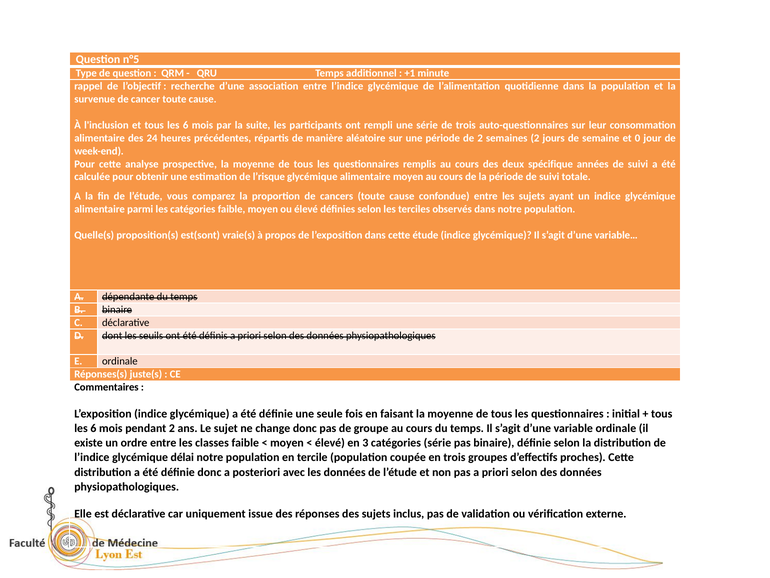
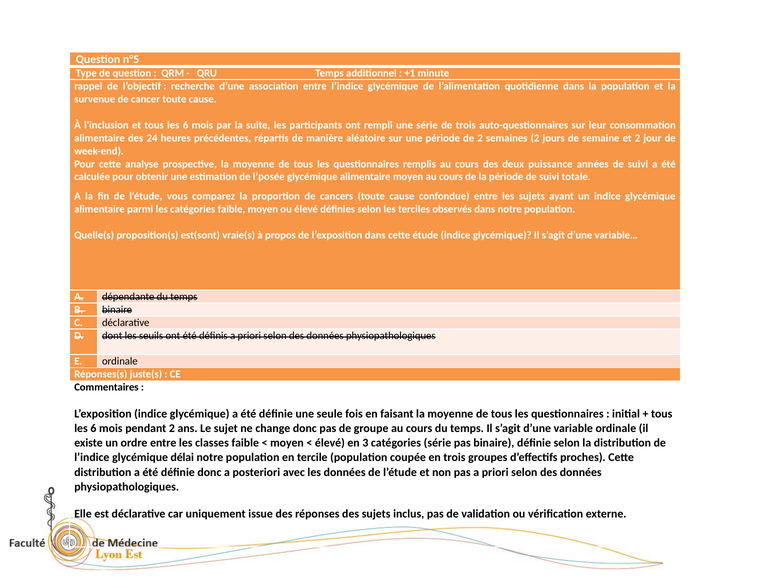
et 0: 0 -> 2
spécifique: spécifique -> puissance
l’risque: l’risque -> l’posée
